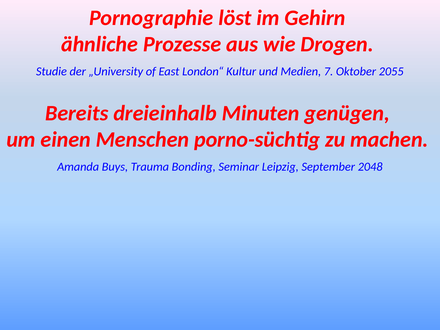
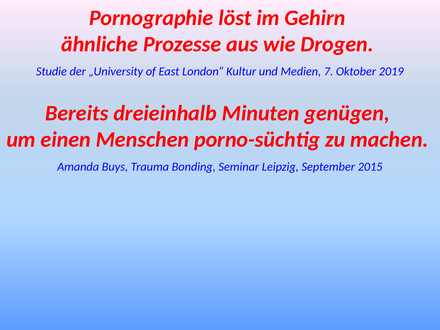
2055: 2055 -> 2019
2048: 2048 -> 2015
